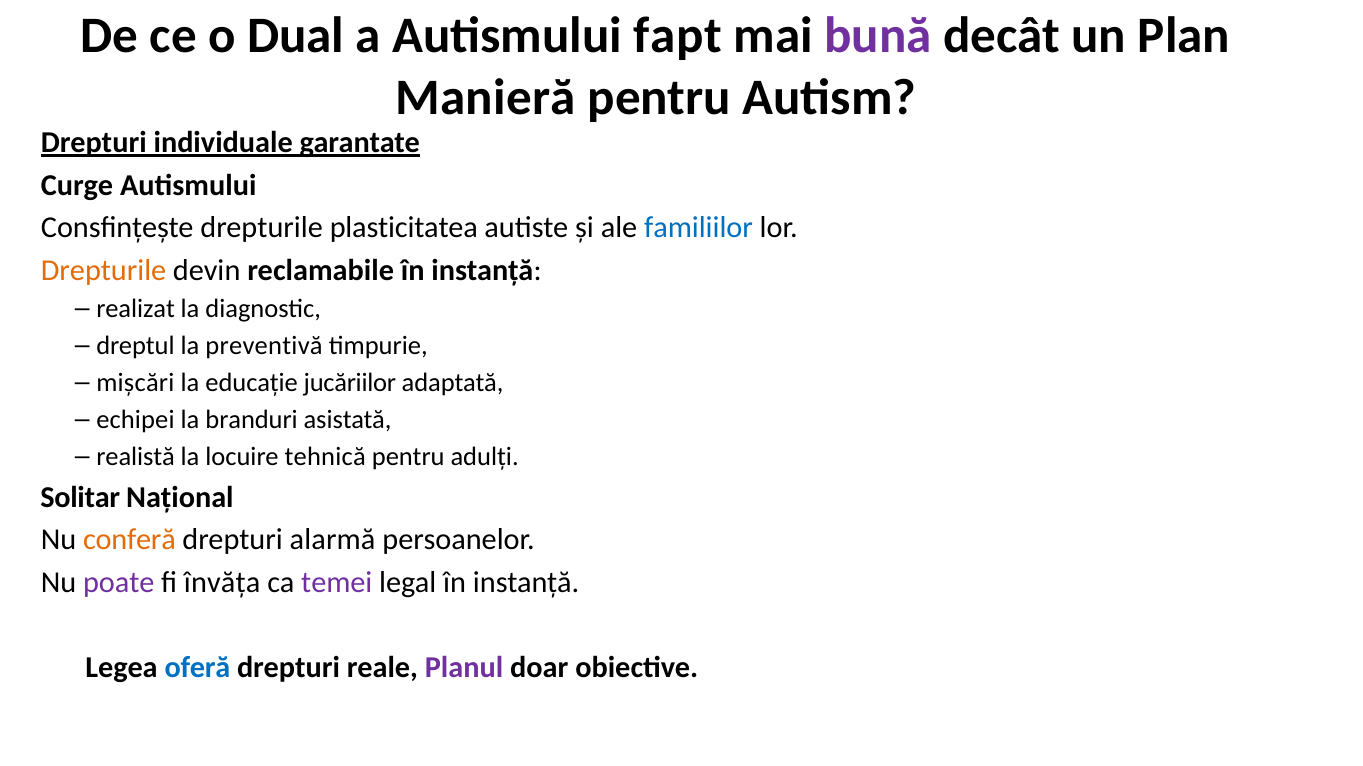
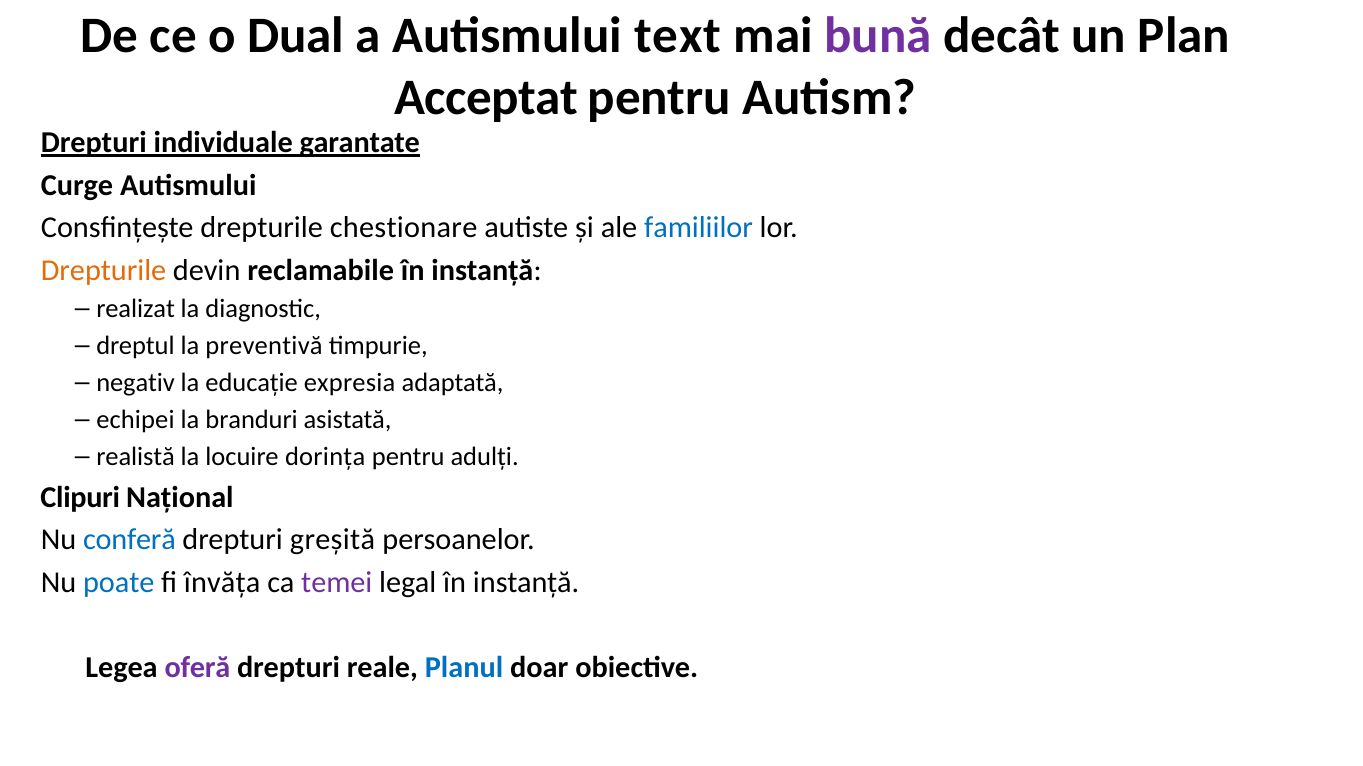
fapt: fapt -> text
Manieră: Manieră -> Acceptat
plasticitatea: plasticitatea -> chestionare
mișcări: mișcări -> negativ
jucăriilor: jucăriilor -> expresia
tehnică: tehnică -> dorința
Solitar: Solitar -> Clipuri
conferă colour: orange -> blue
alarmă: alarmă -> greșită
poate colour: purple -> blue
oferă colour: blue -> purple
Planul colour: purple -> blue
